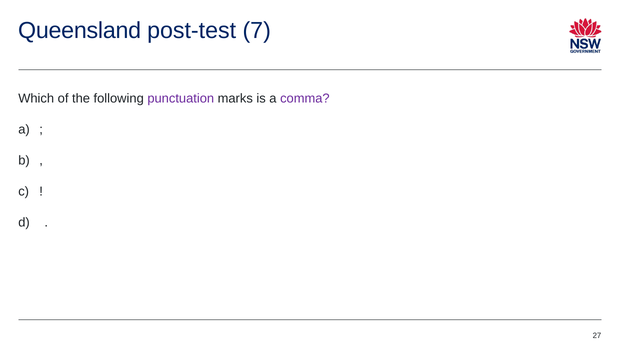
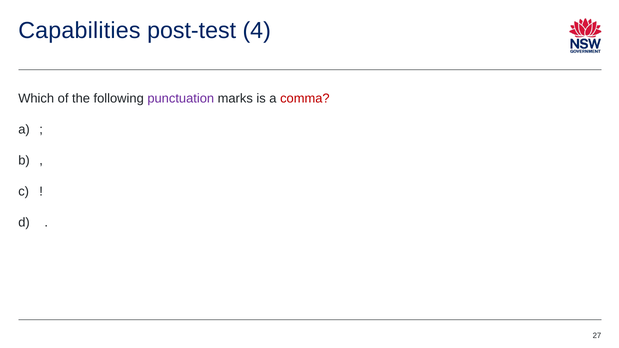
Queensland: Queensland -> Capabilities
7: 7 -> 4
comma colour: purple -> red
